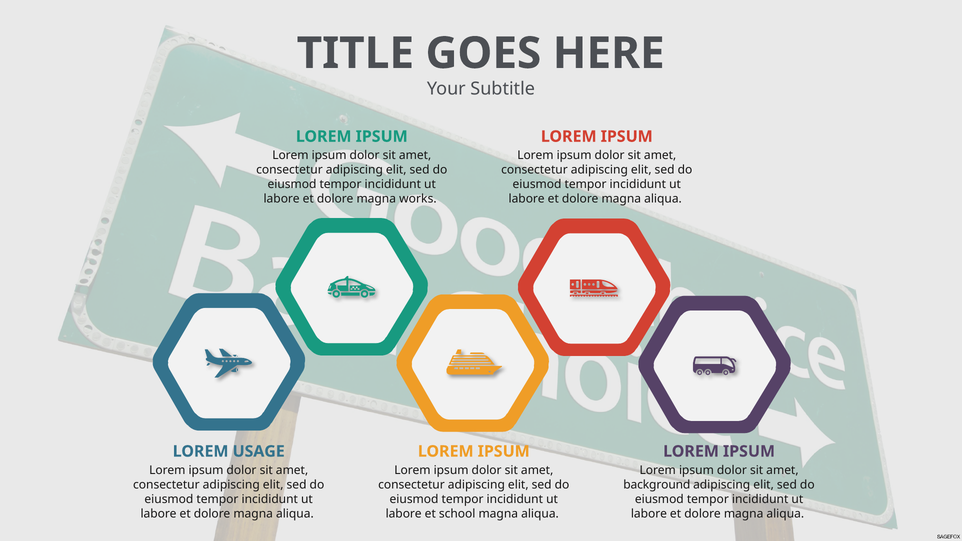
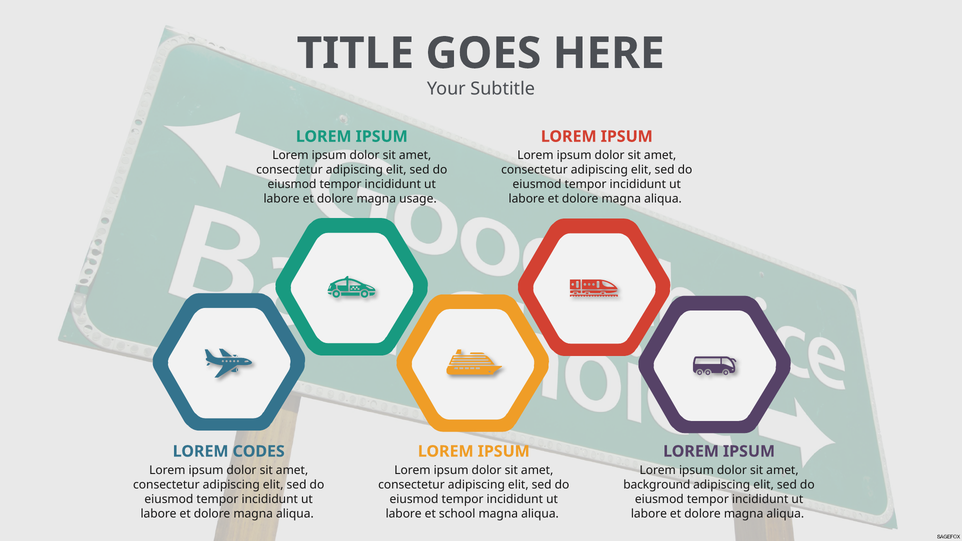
works: works -> usage
USAGE: USAGE -> CODES
